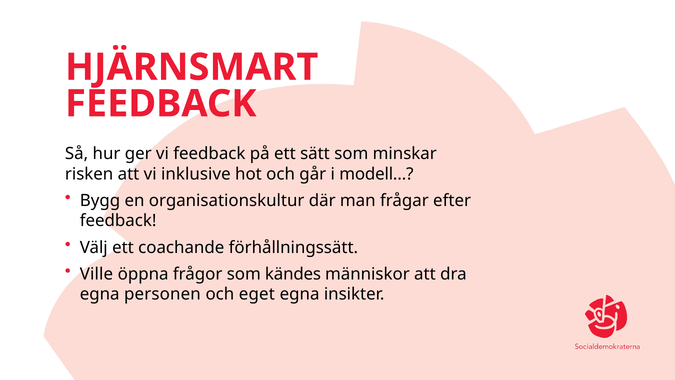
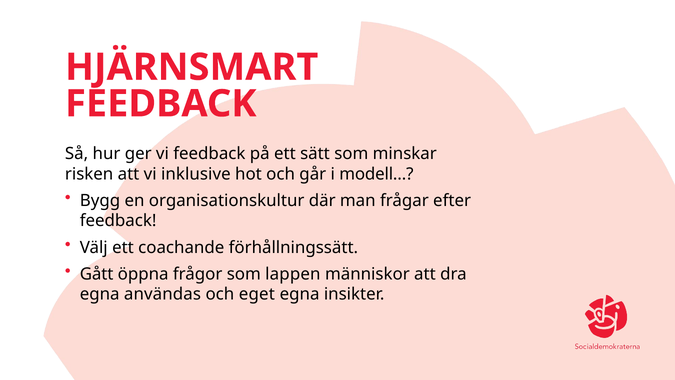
Ville: Ville -> Gått
kändes: kändes -> lappen
personen: personen -> användas
